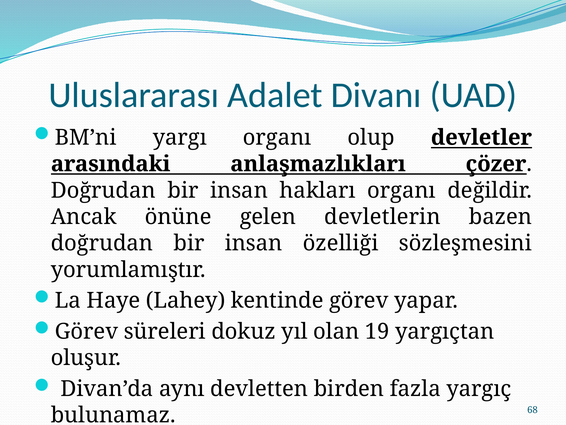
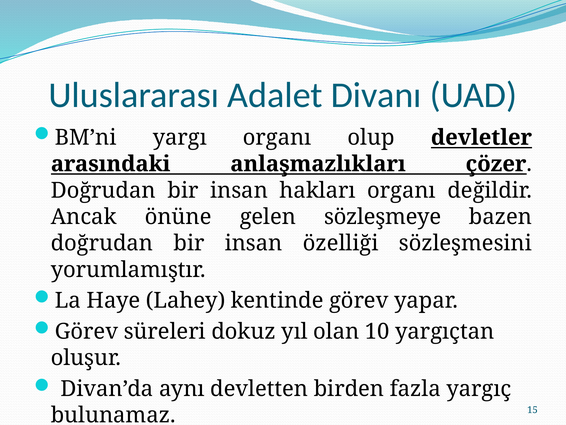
devletlerin: devletlerin -> sözleşmeye
19: 19 -> 10
68: 68 -> 15
